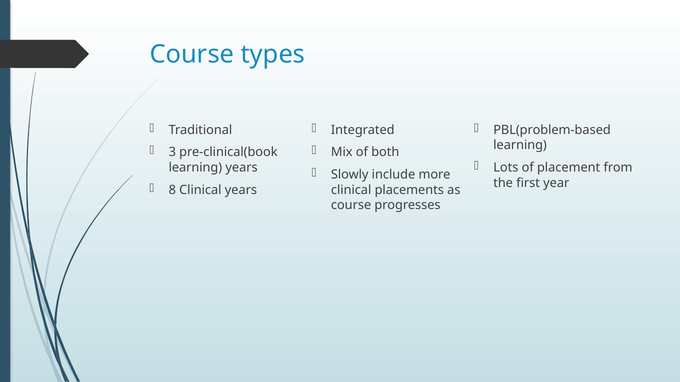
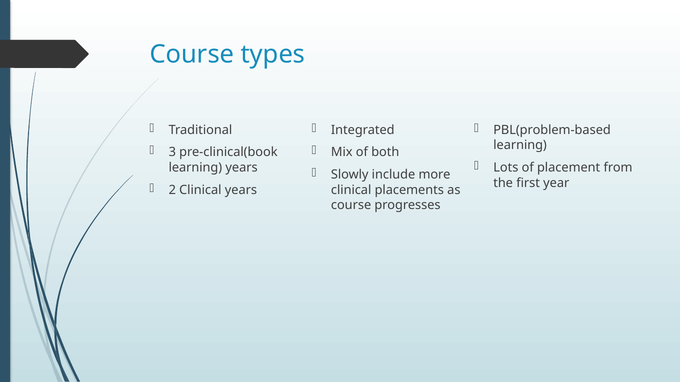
8: 8 -> 2
